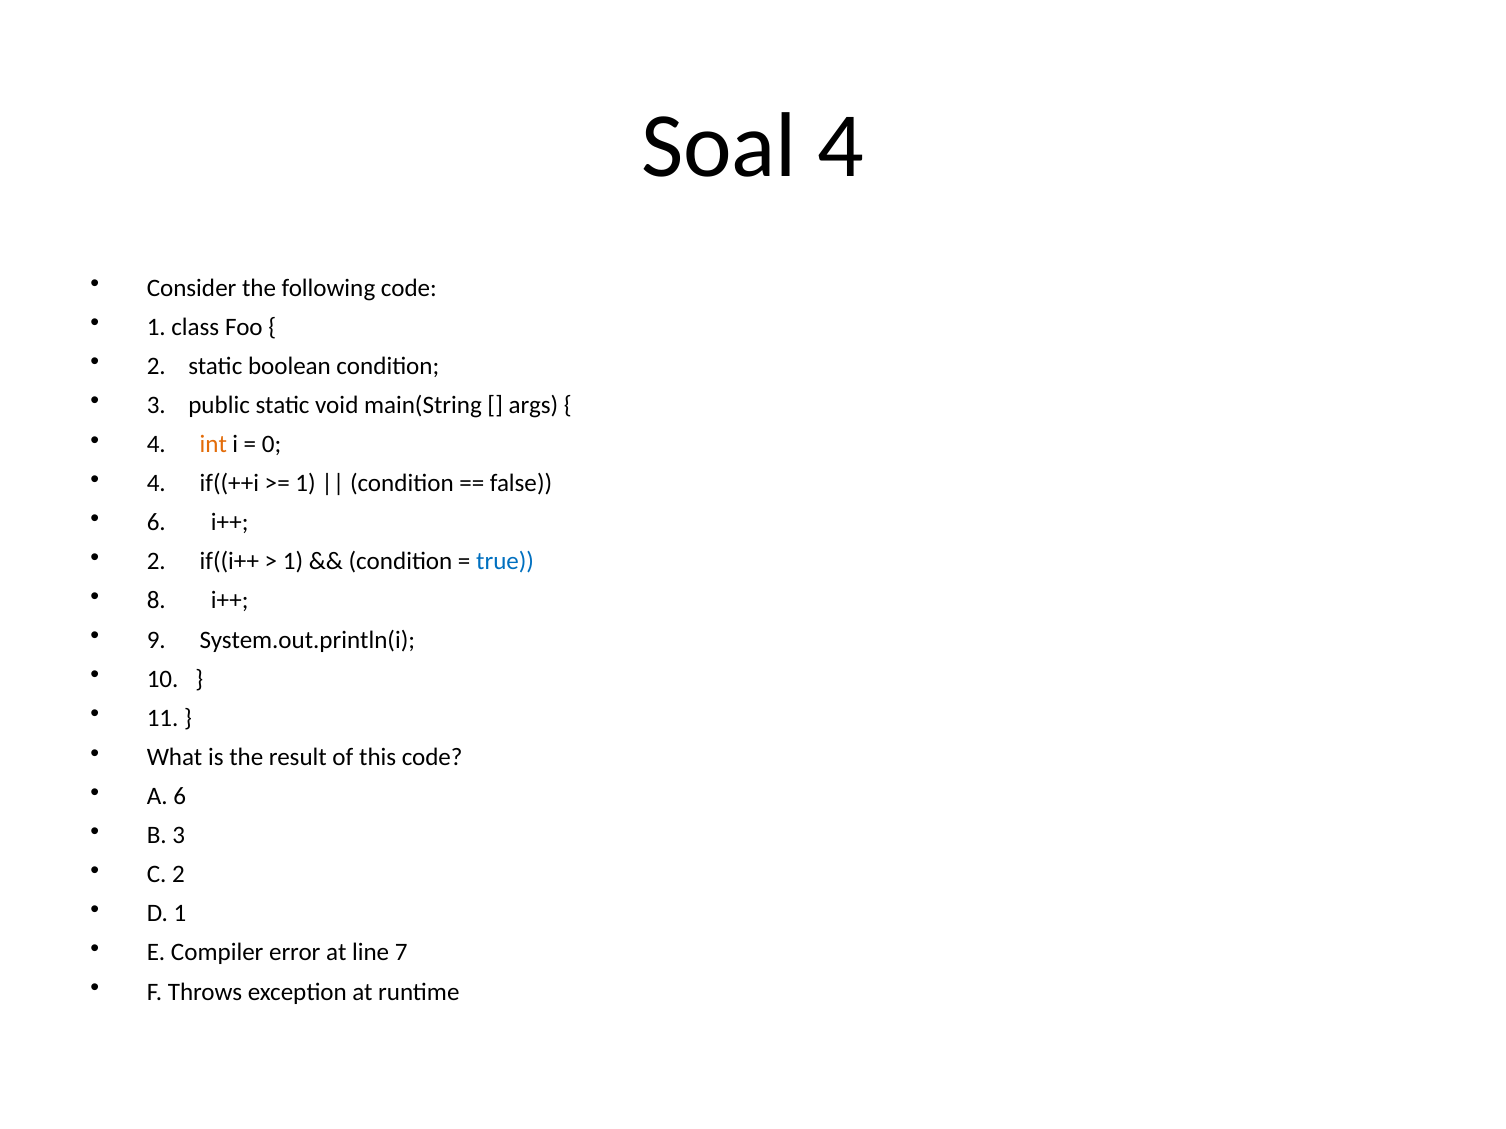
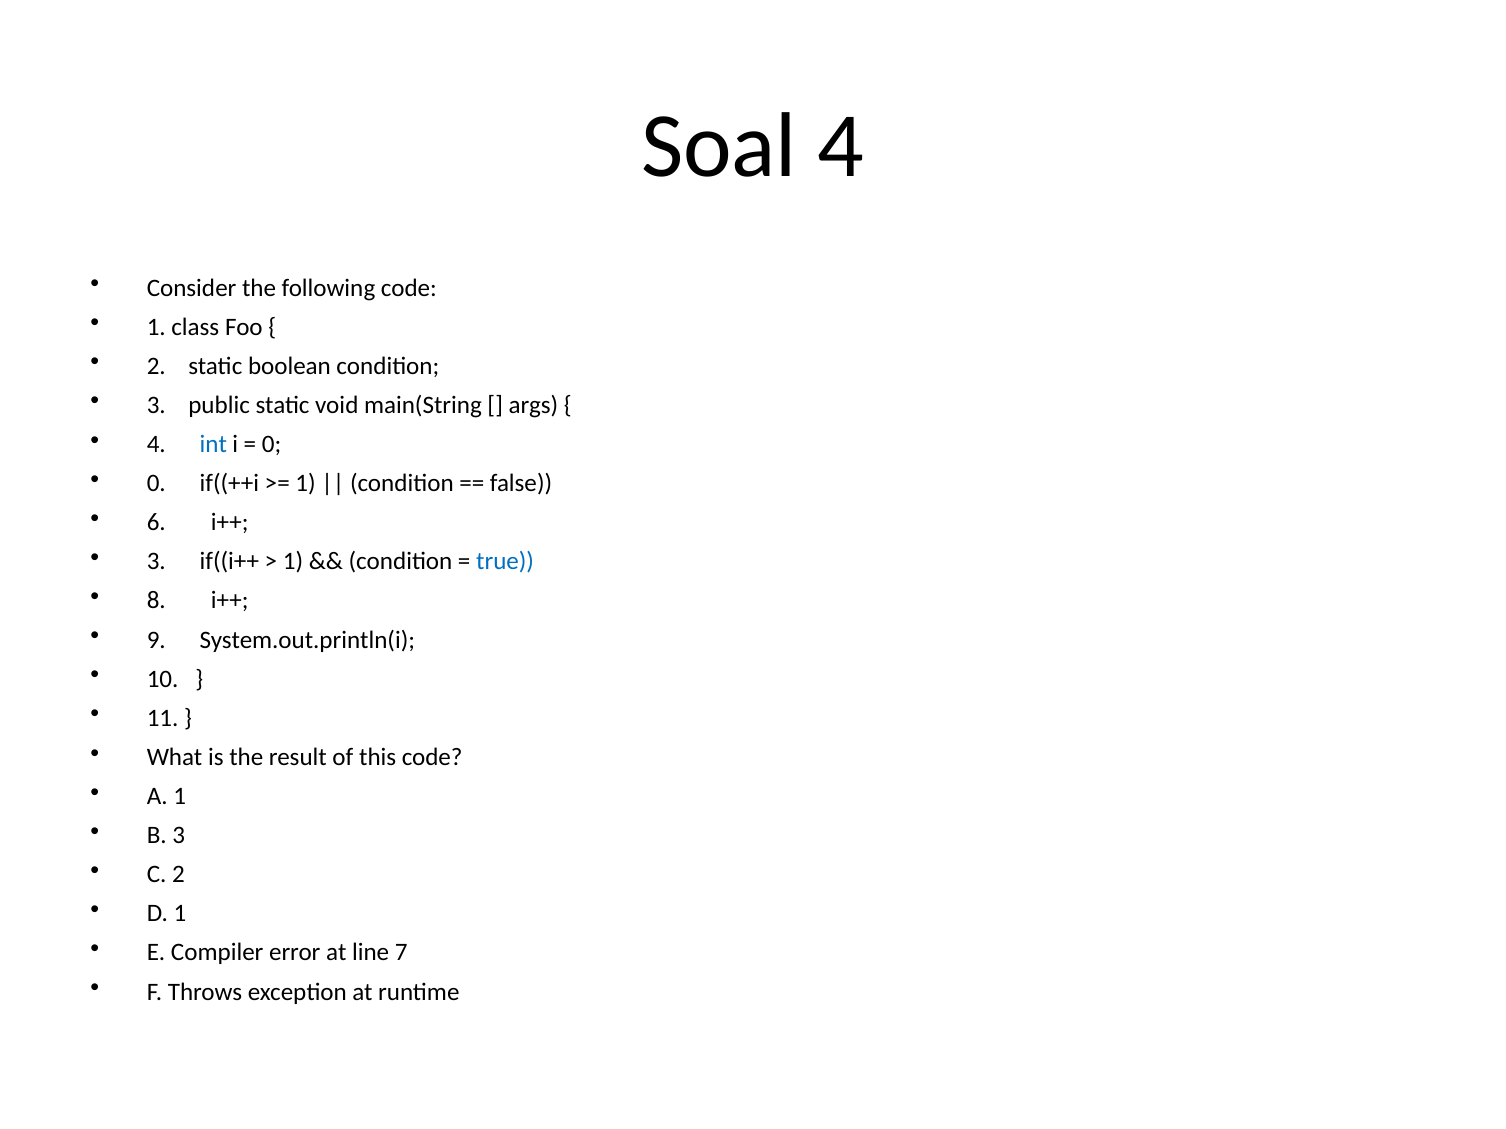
int colour: orange -> blue
4 at (156, 484): 4 -> 0
2 at (156, 562): 2 -> 3
A 6: 6 -> 1
